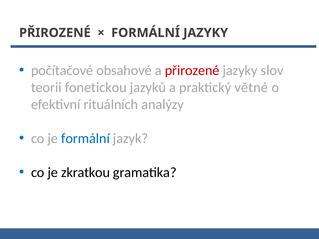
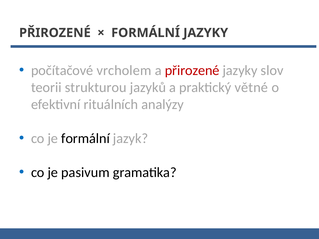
obsahové: obsahové -> vrcholem
fonetickou: fonetickou -> strukturou
formální at (86, 138) colour: blue -> black
zkratkou: zkratkou -> pasivum
